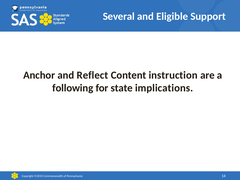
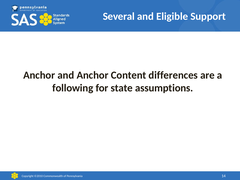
and Reflect: Reflect -> Anchor
instruction: instruction -> differences
implications: implications -> assumptions
